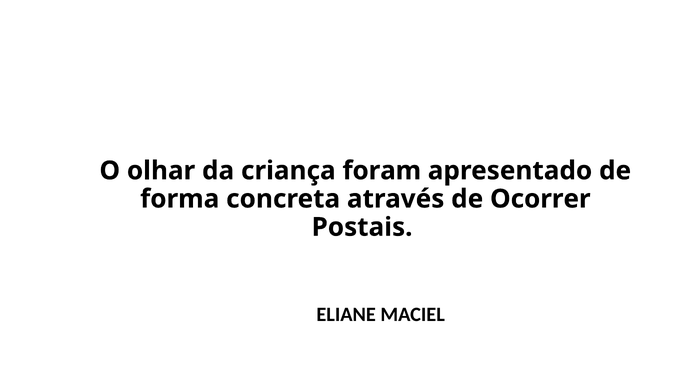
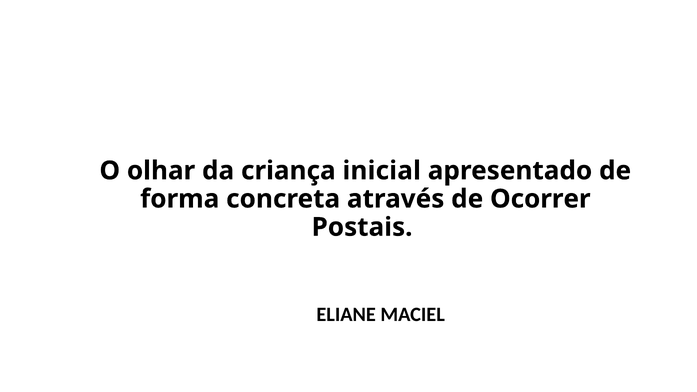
foram: foram -> inicial
